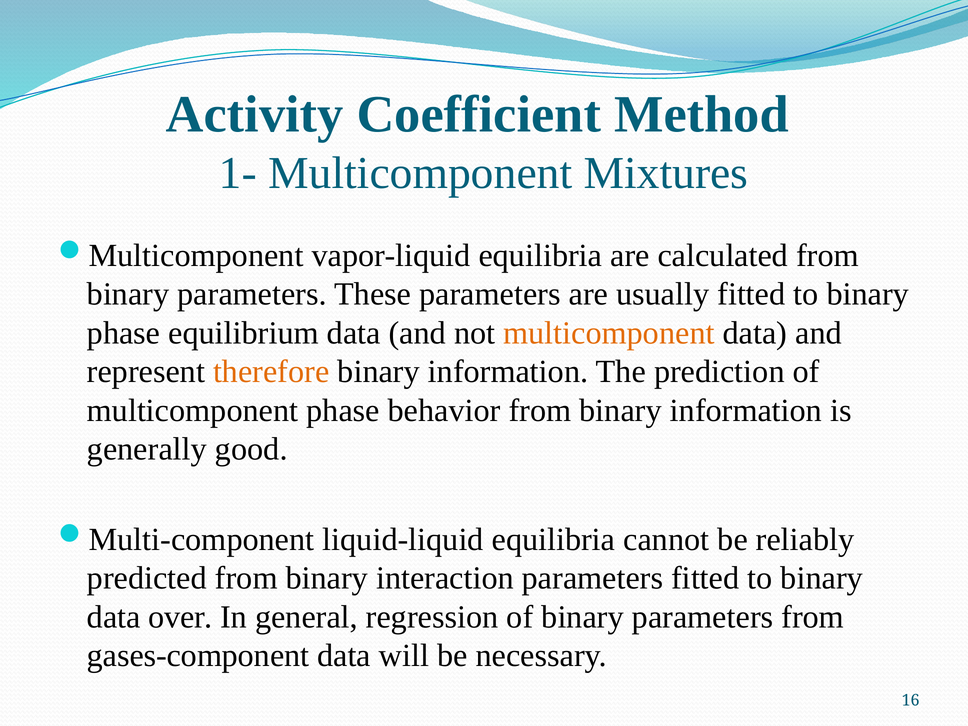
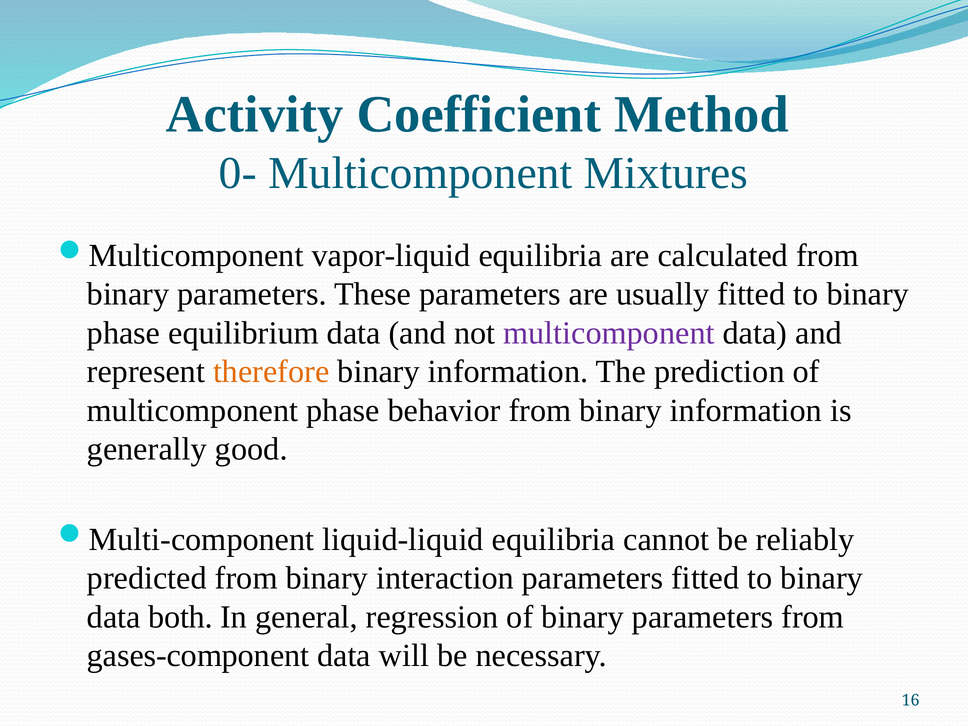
1-: 1- -> 0-
multicomponent at (609, 333) colour: orange -> purple
over: over -> both
